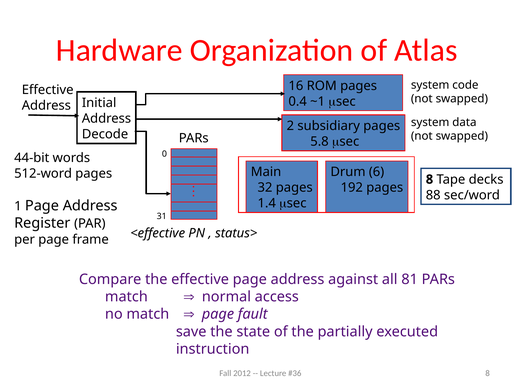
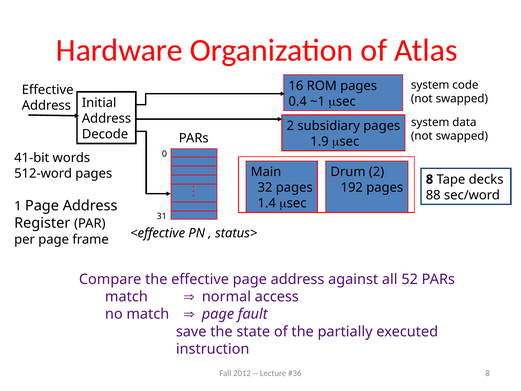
5.8: 5.8 -> 1.9
44-bit: 44-bit -> 41-bit
Drum 6: 6 -> 2
81: 81 -> 52
